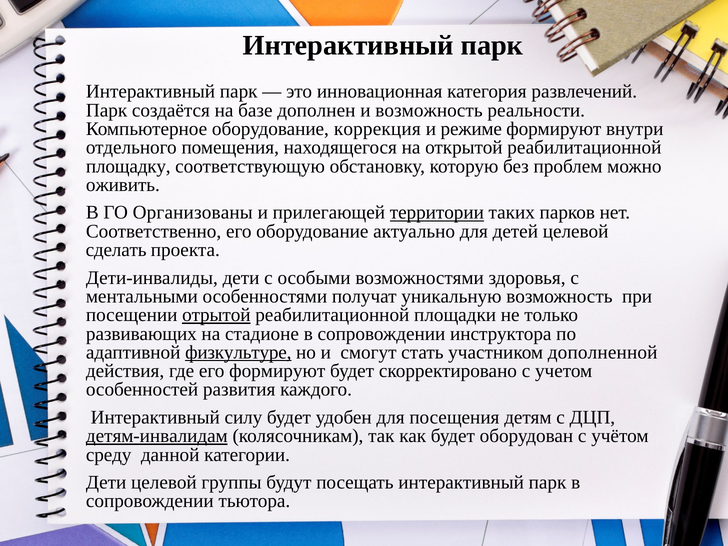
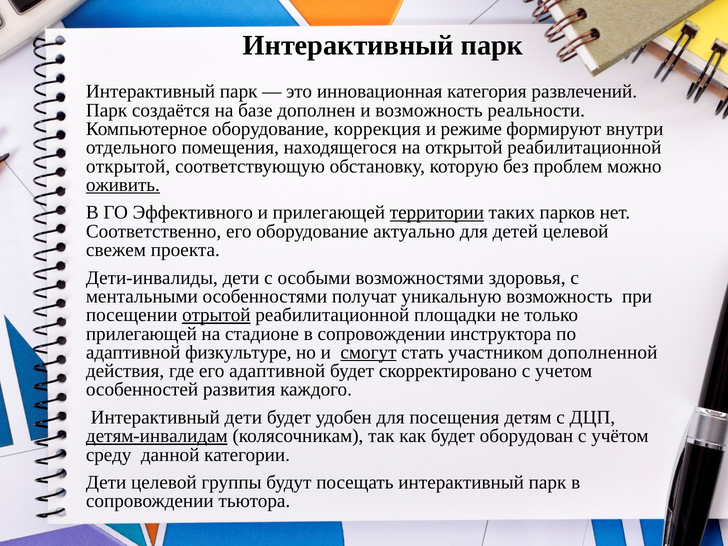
площадку at (128, 166): площадку -> открытой
оживить underline: none -> present
Организованы: Организованы -> Эффективного
сделать: сделать -> свежем
развивающих at (141, 334): развивающих -> прилегающей
физкультуре underline: present -> none
смогут underline: none -> present
его формируют: формируют -> адаптивной
Интерактивный силу: силу -> дети
